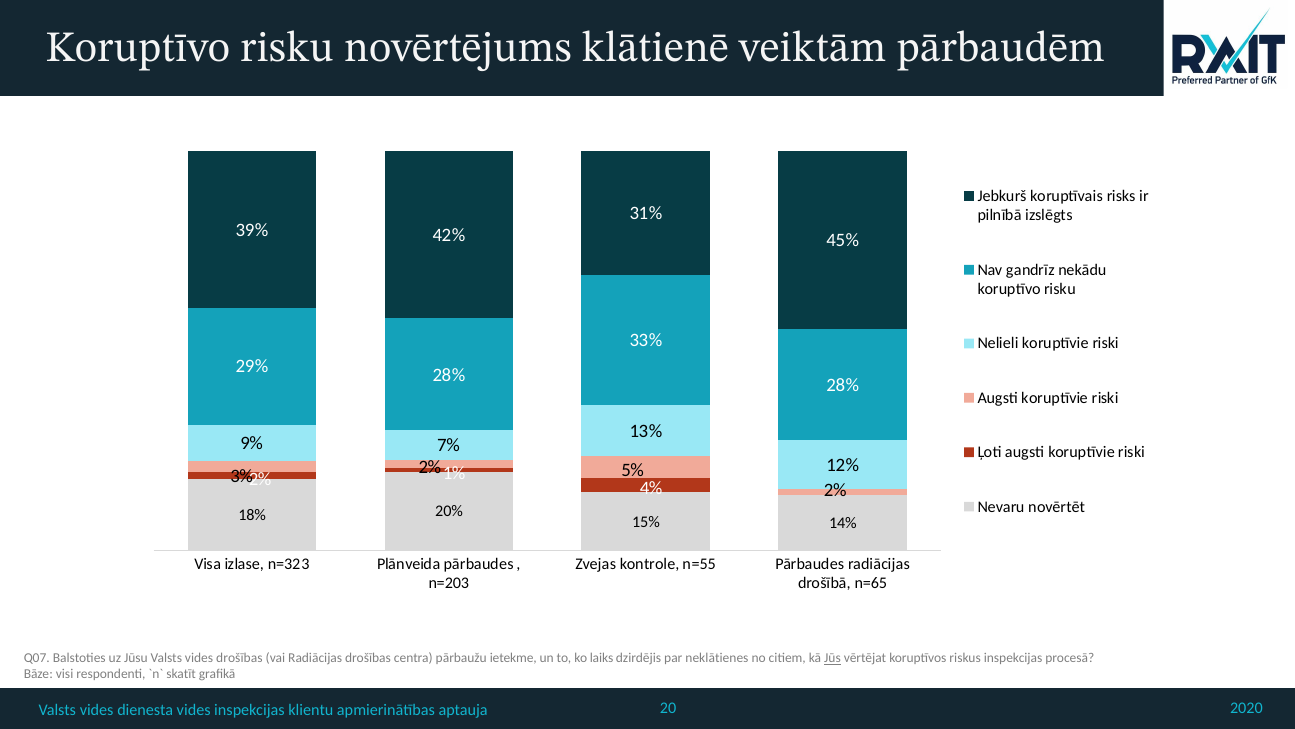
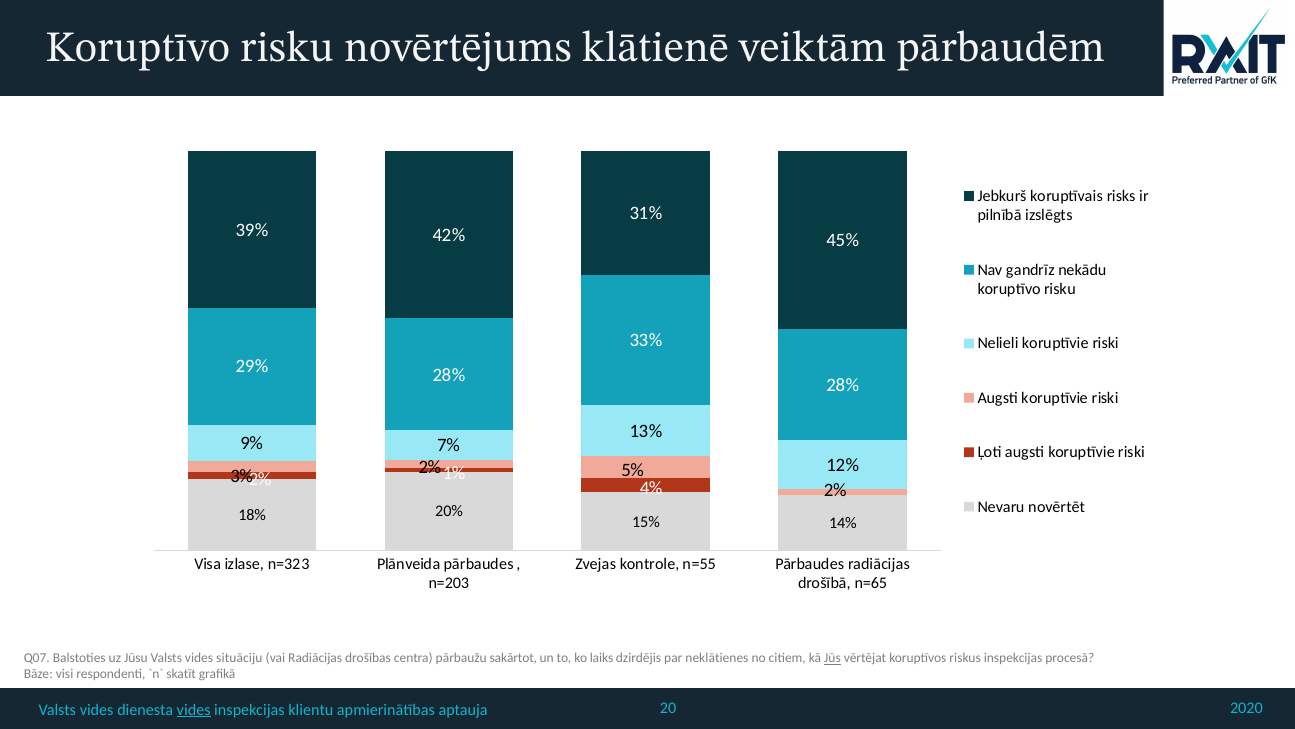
vides drošības: drošības -> situāciju
ietekme: ietekme -> sakārtot
vides at (194, 709) underline: none -> present
